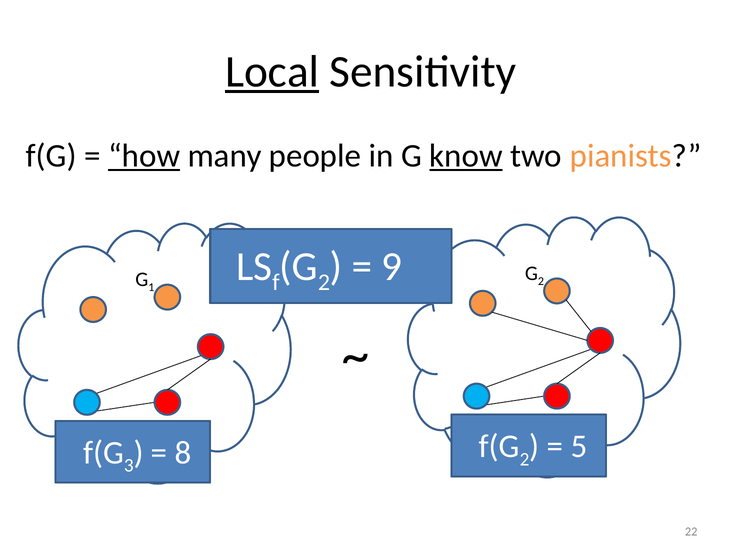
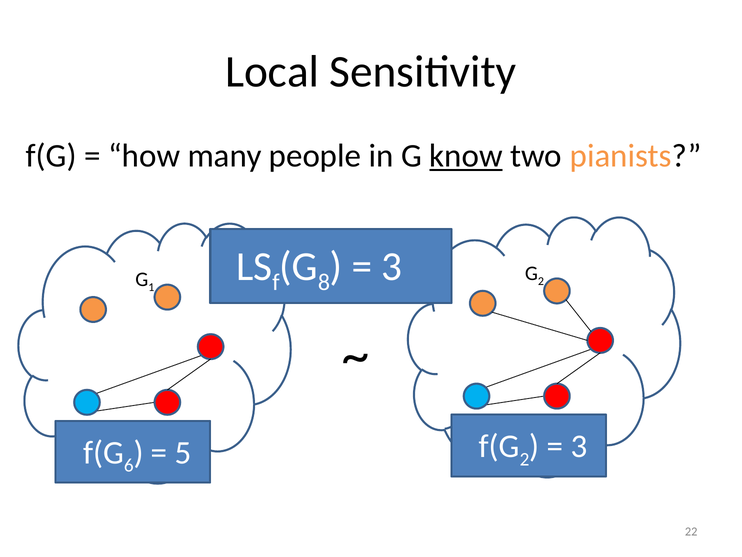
Local underline: present -> none
how underline: present -> none
2 at (324, 282): 2 -> 8
9 at (392, 266): 9 -> 3
3: 3 -> 6
8: 8 -> 5
5 at (579, 446): 5 -> 3
